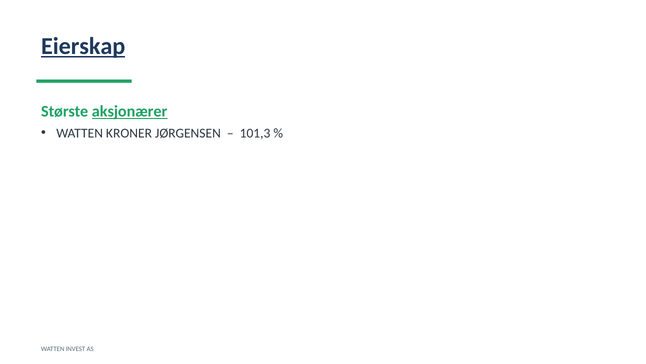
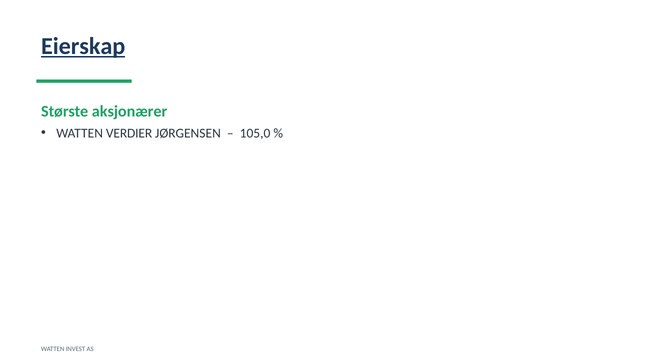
aksjonærer underline: present -> none
KRONER: KRONER -> VERDIER
101,3: 101,3 -> 105,0
